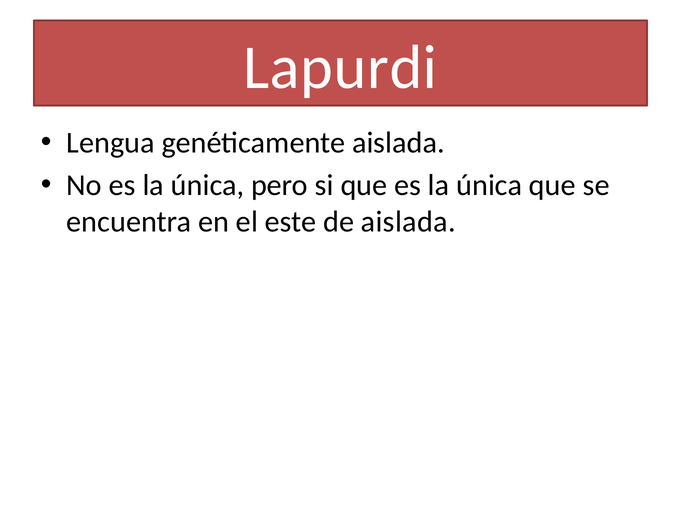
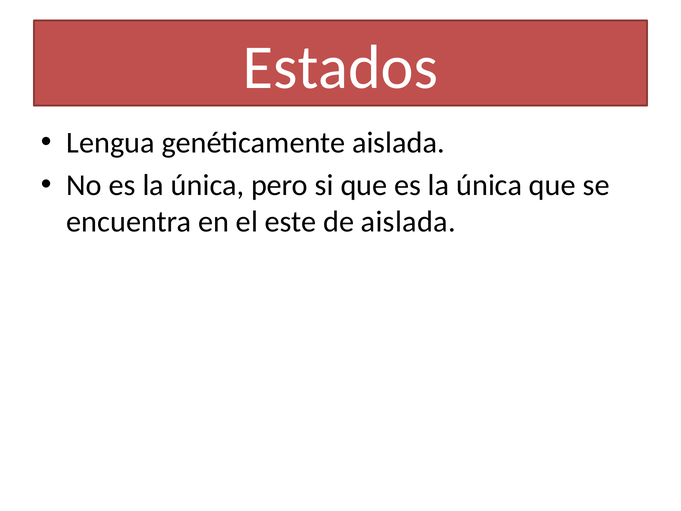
Lapurdi: Lapurdi -> Estados
